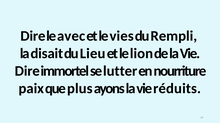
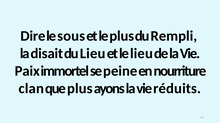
avec: avec -> sous
le vies: vies -> plus
le lion: lion -> lieu
Dire at (27, 71): Dire -> Paix
lutter: lutter -> peine
paix: paix -> clan
